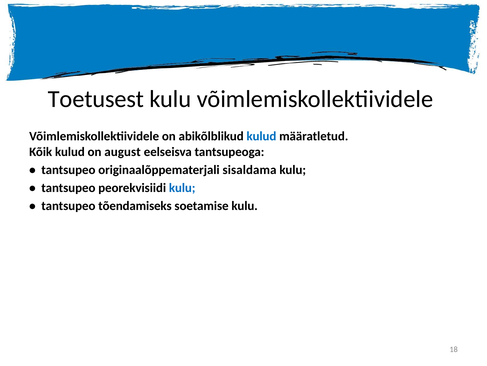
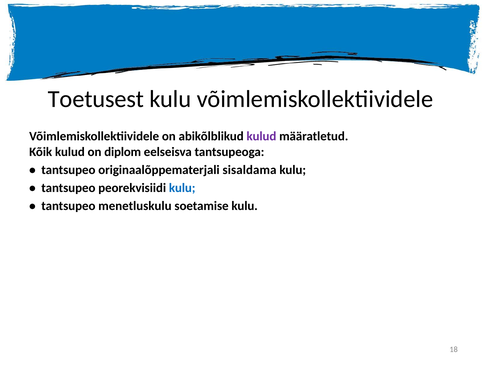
kulud at (261, 136) colour: blue -> purple
august: august -> diplom
tõendamiseks: tõendamiseks -> menetluskulu
